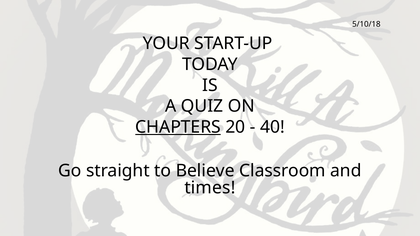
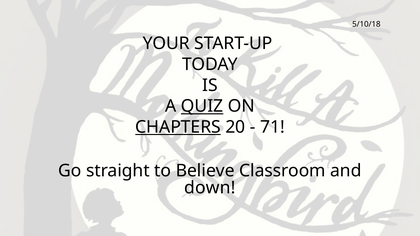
QUIZ underline: none -> present
40: 40 -> 71
times: times -> down
